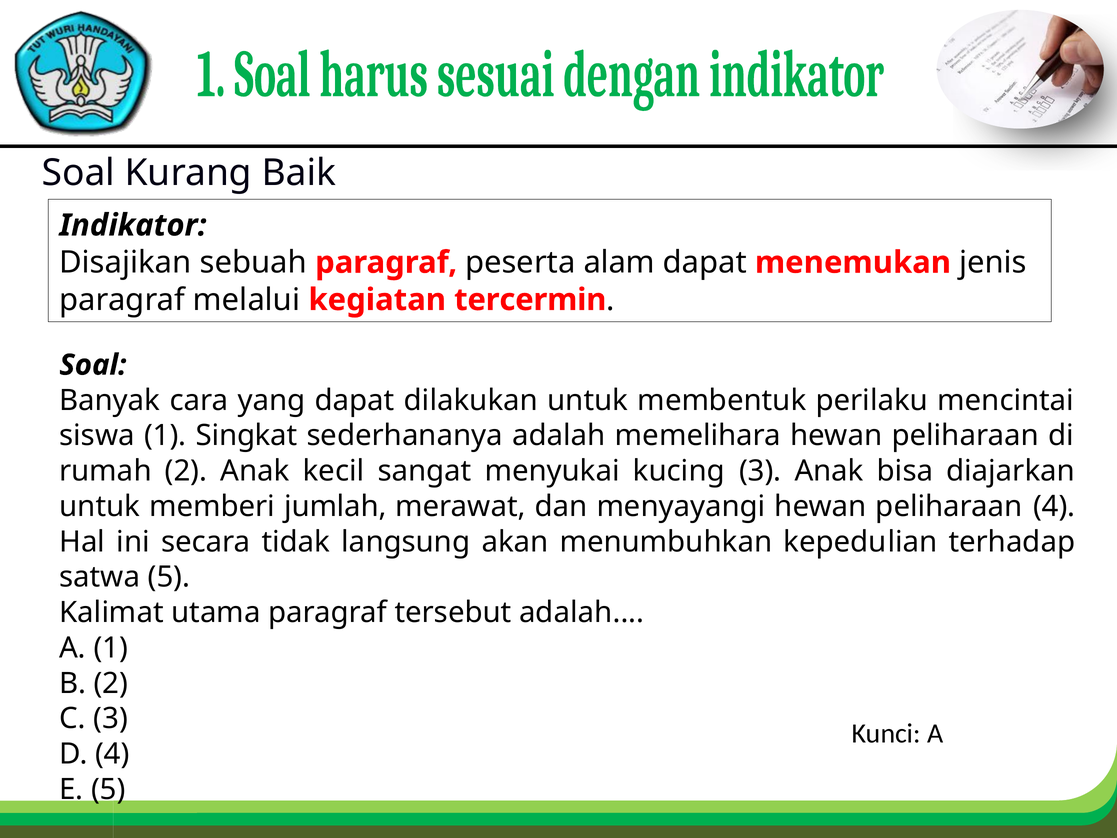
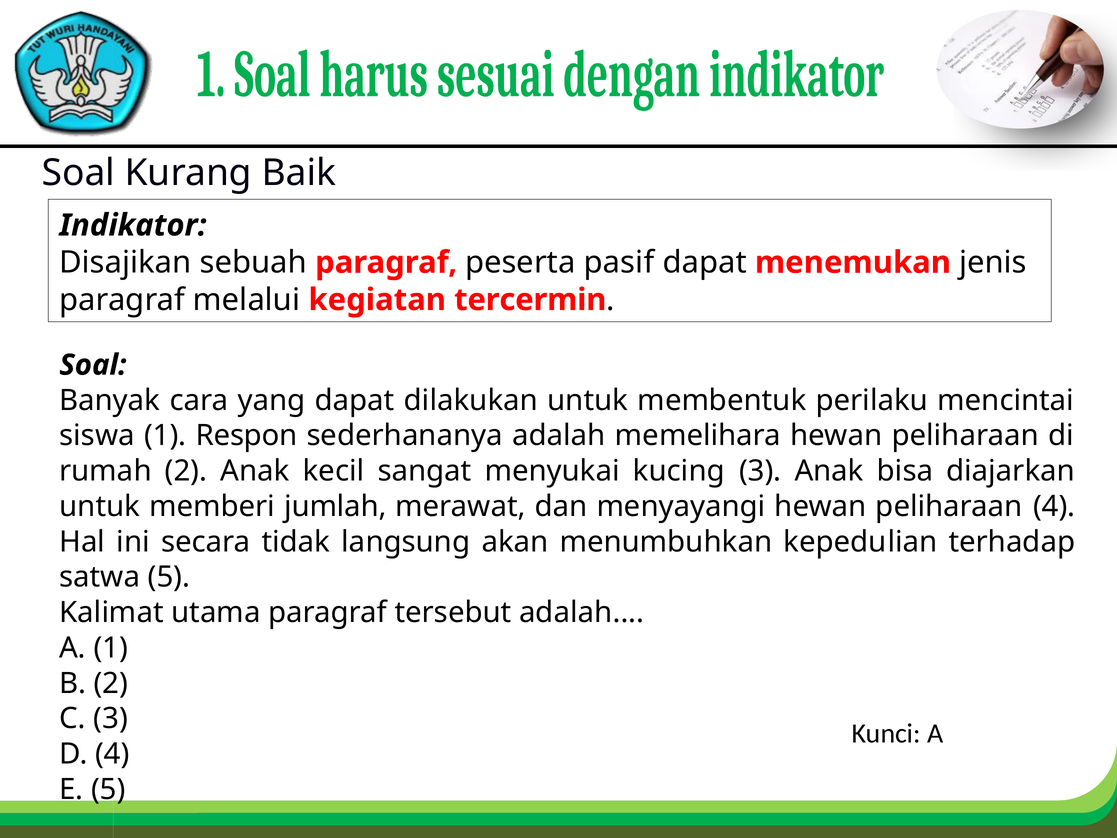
alam: alam -> pasif
Singkat: Singkat -> Respon
